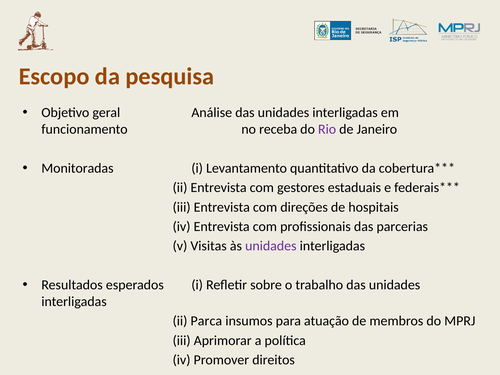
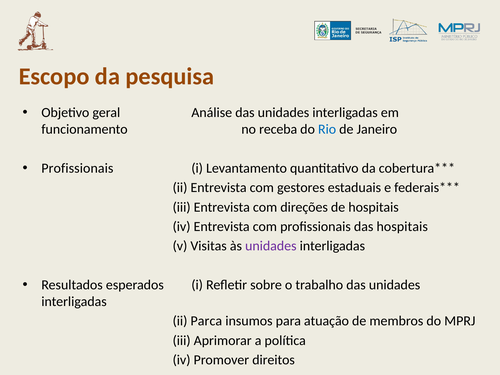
Rio colour: purple -> blue
Monitoradas at (77, 168): Monitoradas -> Profissionais
das parcerias: parcerias -> hospitais
